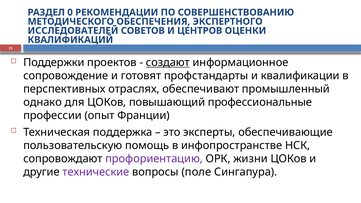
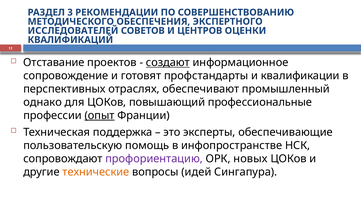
0: 0 -> 3
Поддержки: Поддержки -> Отставание
опыт underline: none -> present
жизни: жизни -> новых
технические colour: purple -> orange
поле: поле -> идей
